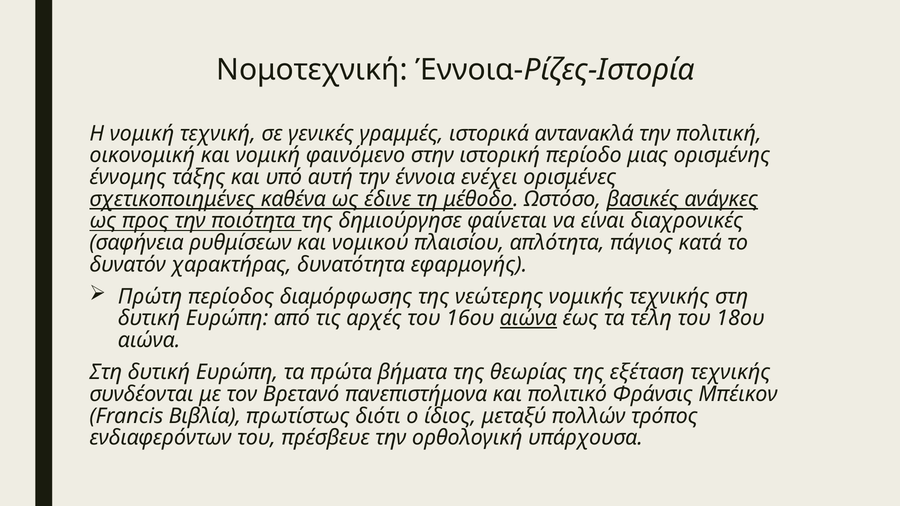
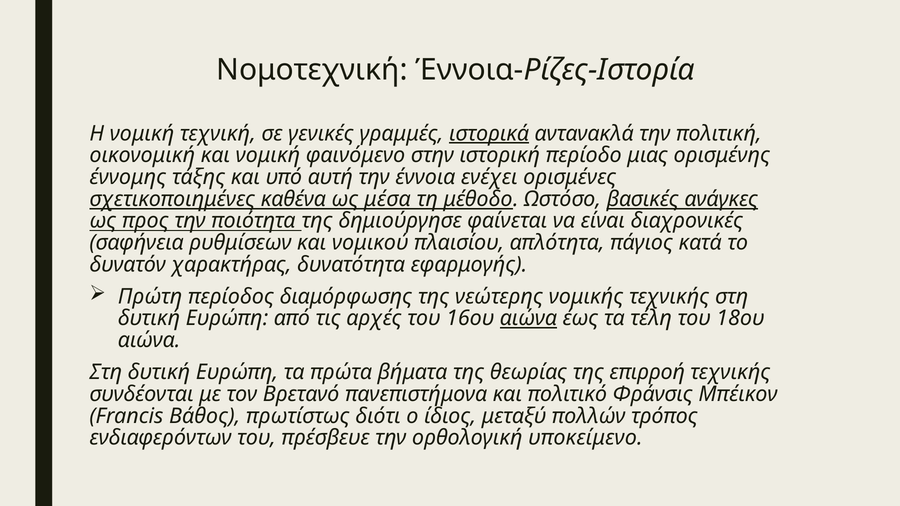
ιστορικά underline: none -> present
έδινε: έδινε -> μέσα
εξέταση: εξέταση -> επιρροή
Βιβλία: Βιβλία -> Βάθος
υπάρχουσα: υπάρχουσα -> υποκείμενο
